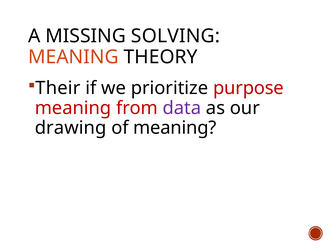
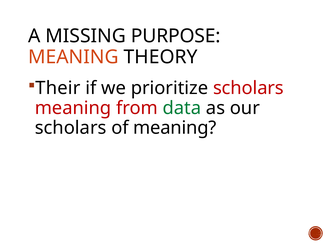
SOLVING: SOLVING -> PURPOSE
prioritize purpose: purpose -> scholars
data colour: purple -> green
drawing at (71, 128): drawing -> scholars
